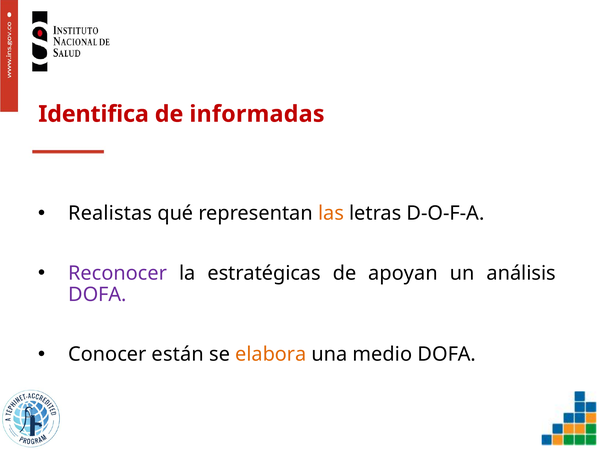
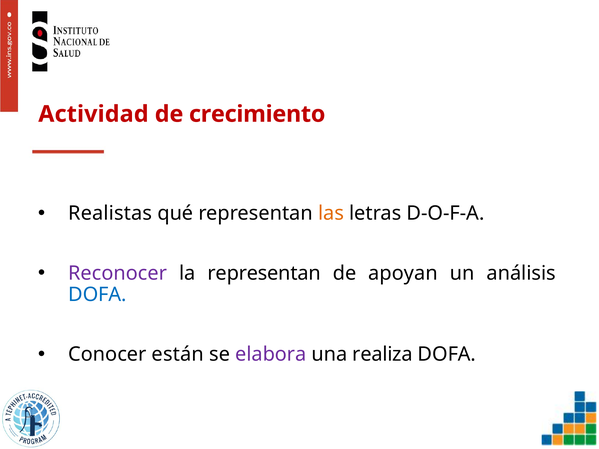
Identifica: Identifica -> Actividad
informadas: informadas -> crecimiento
la estratégicas: estratégicas -> representan
DOFA at (97, 295) colour: purple -> blue
elabora colour: orange -> purple
medio: medio -> realiza
